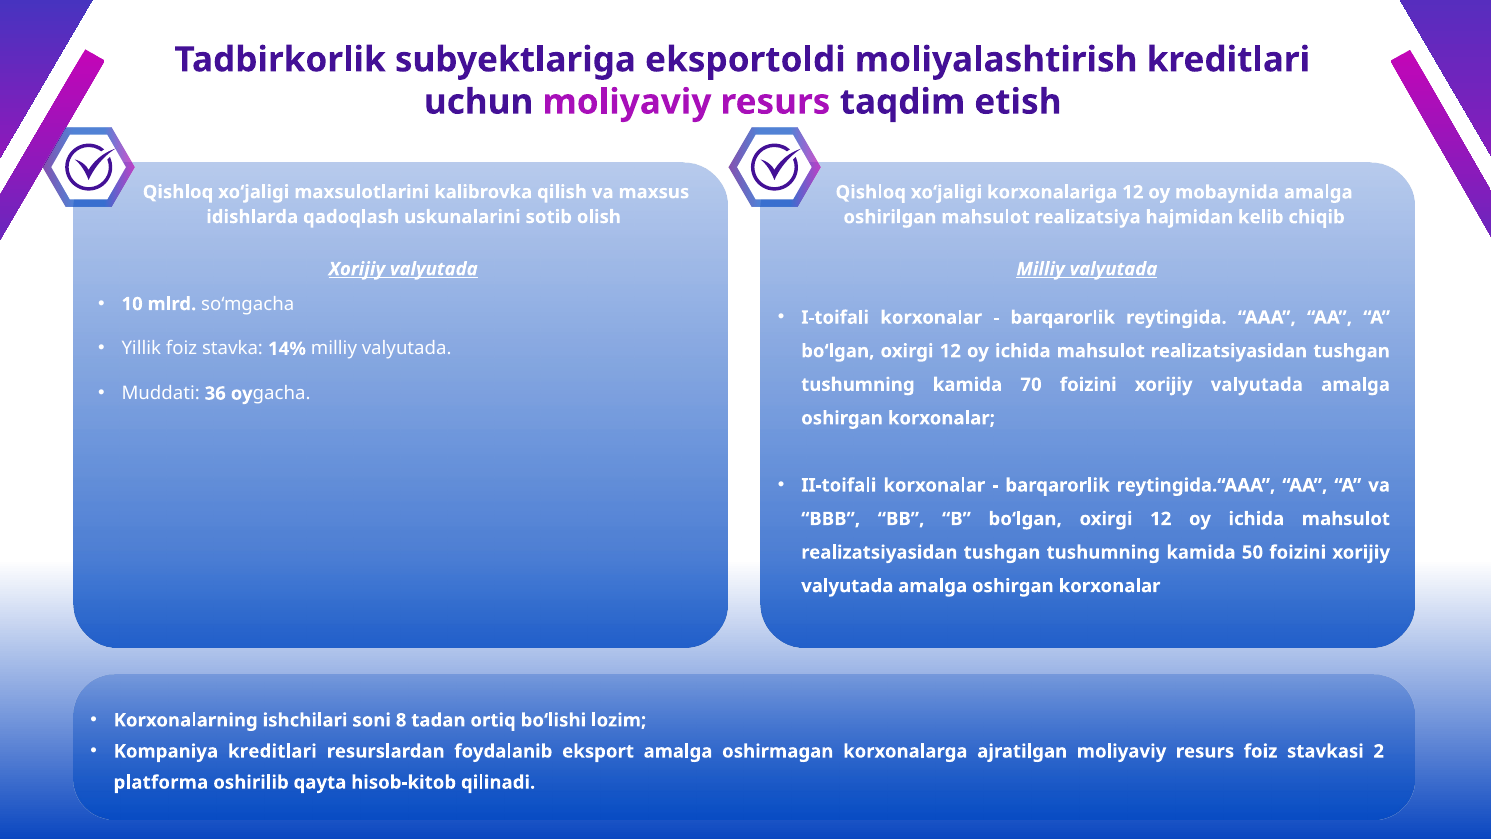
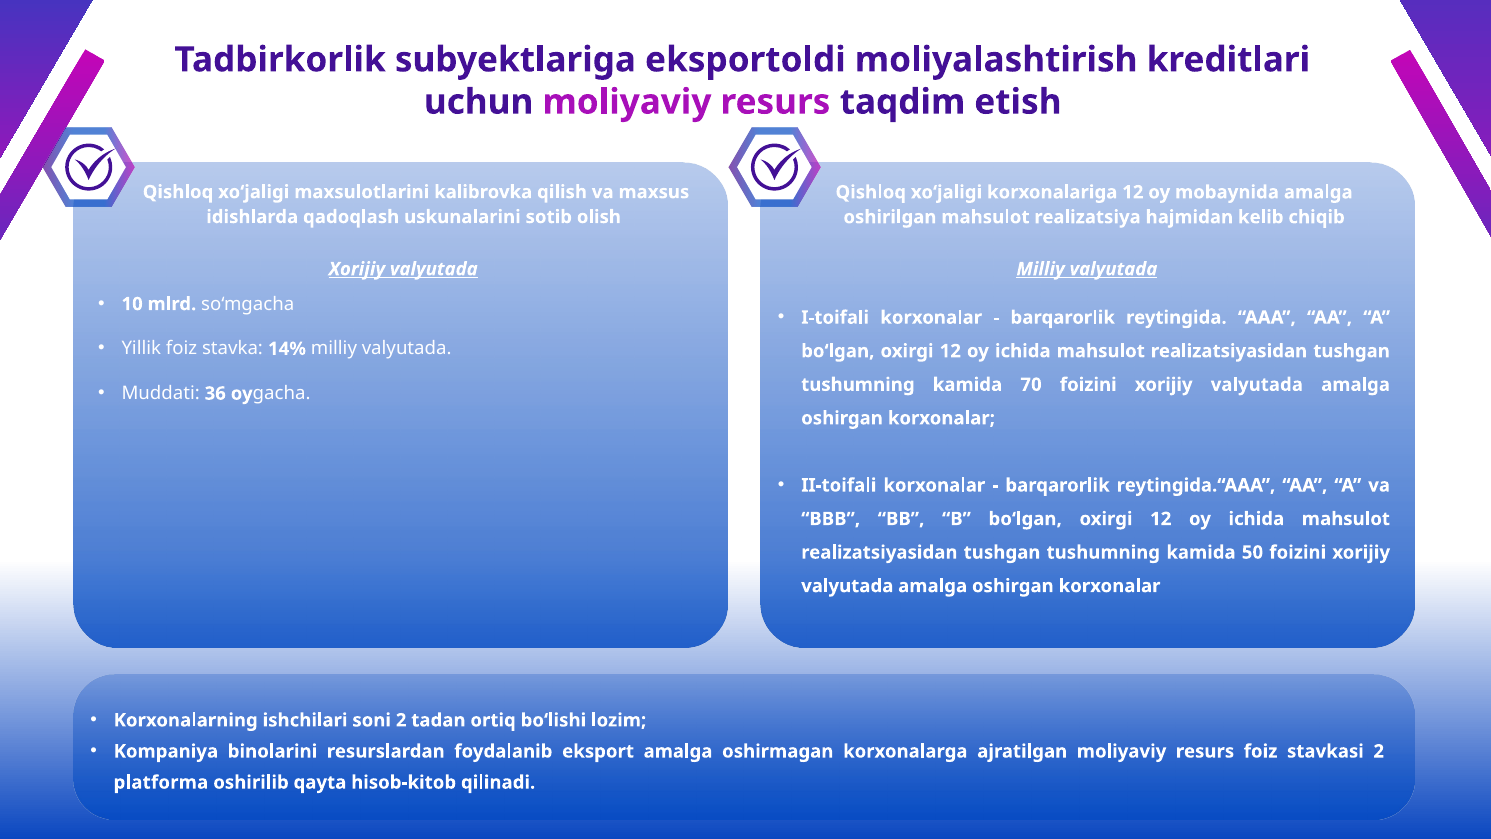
soni 8: 8 -> 2
Kompaniya kreditlari: kreditlari -> binolarini
